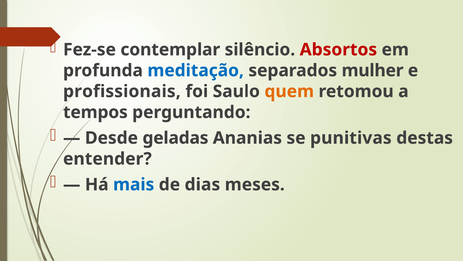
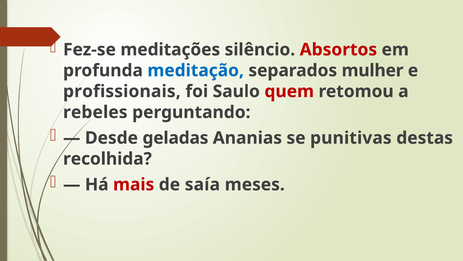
contemplar: contemplar -> meditações
quem colour: orange -> red
tempos: tempos -> rebeles
entender: entender -> recolhida
mais colour: blue -> red
dias: dias -> saía
